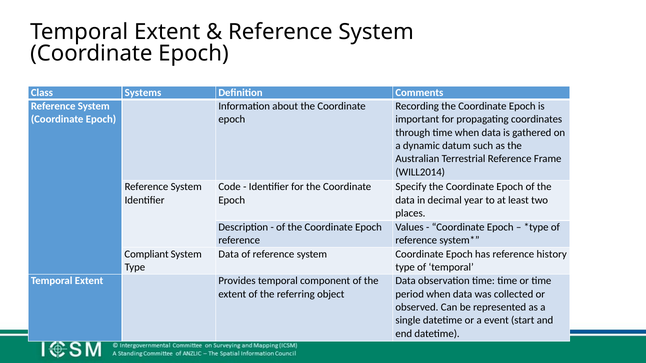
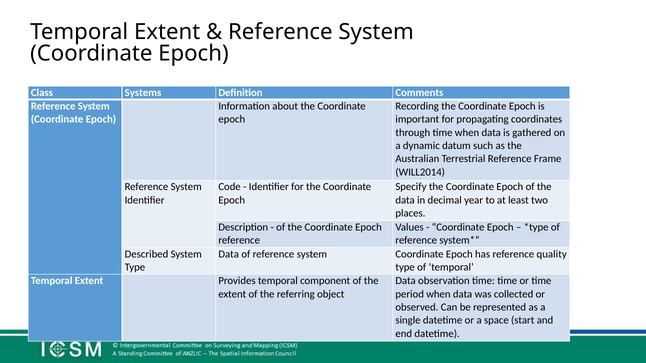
Compliant: Compliant -> Described
history: history -> quality
event: event -> space
